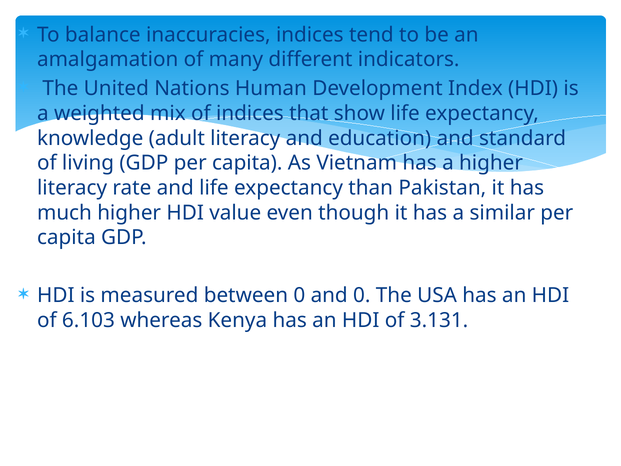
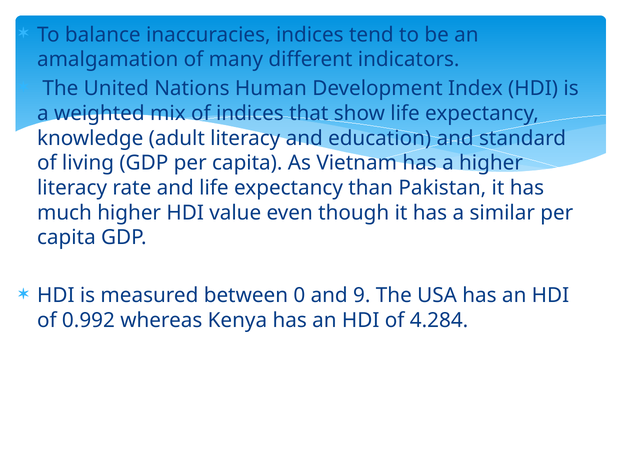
and 0: 0 -> 9
6.103: 6.103 -> 0.992
3.131: 3.131 -> 4.284
